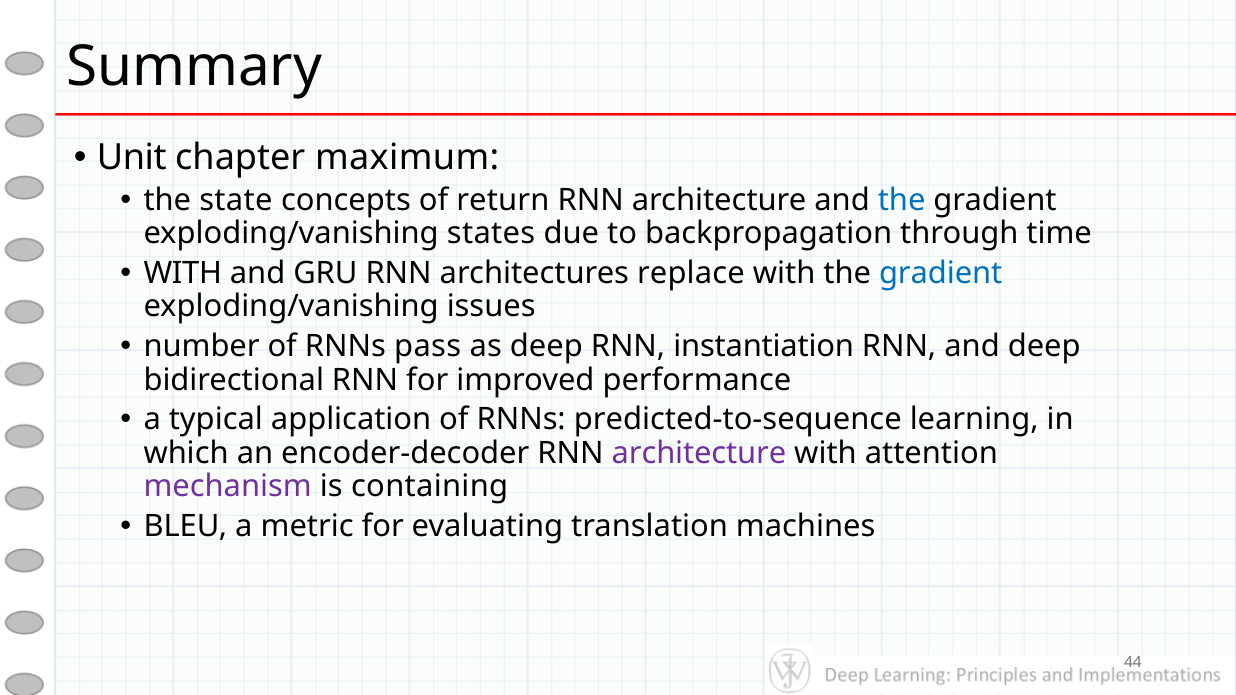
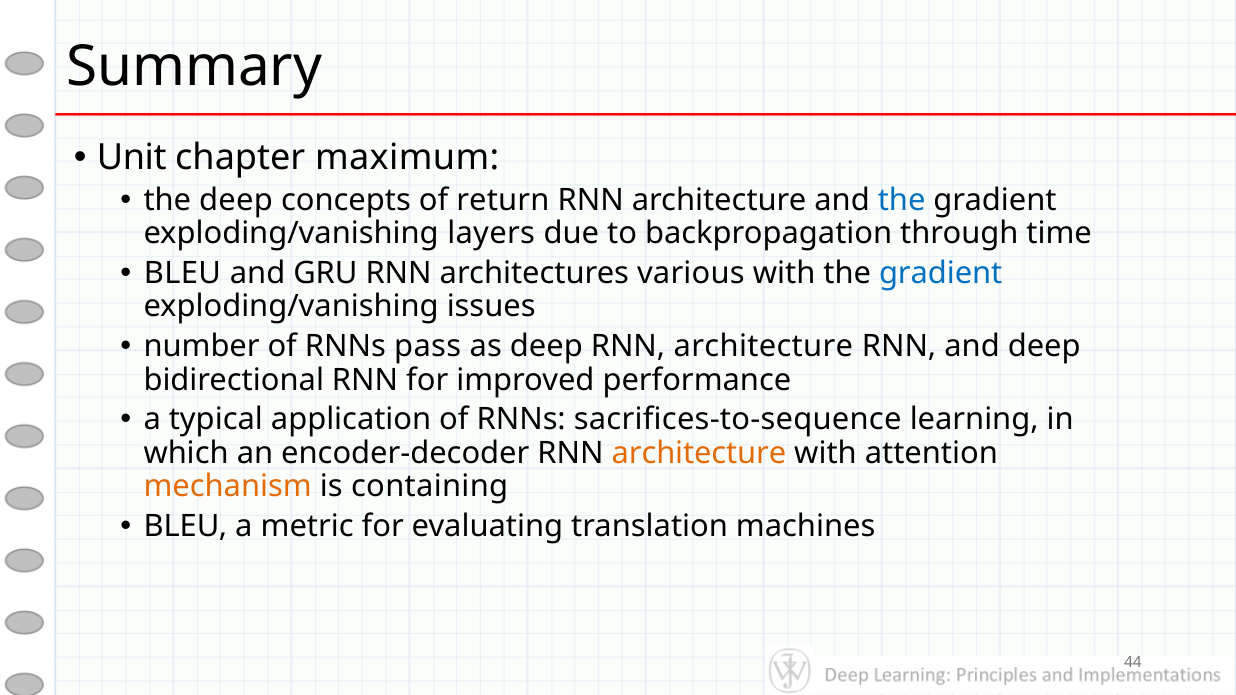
the state: state -> deep
states: states -> layers
WITH at (183, 274): WITH -> BLEU
replace: replace -> various
deep RNN instantiation: instantiation -> architecture
predicted-to-sequence: predicted-to-sequence -> sacrifices-to-sequence
architecture at (699, 453) colour: purple -> orange
mechanism colour: purple -> orange
